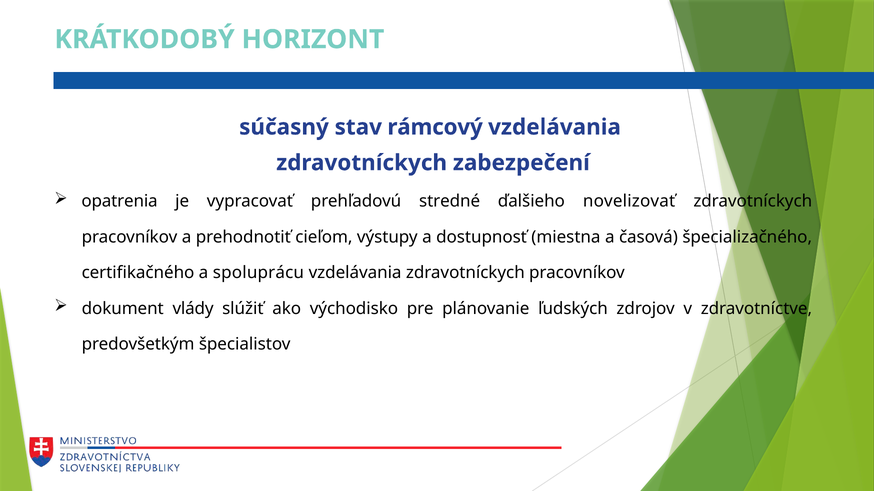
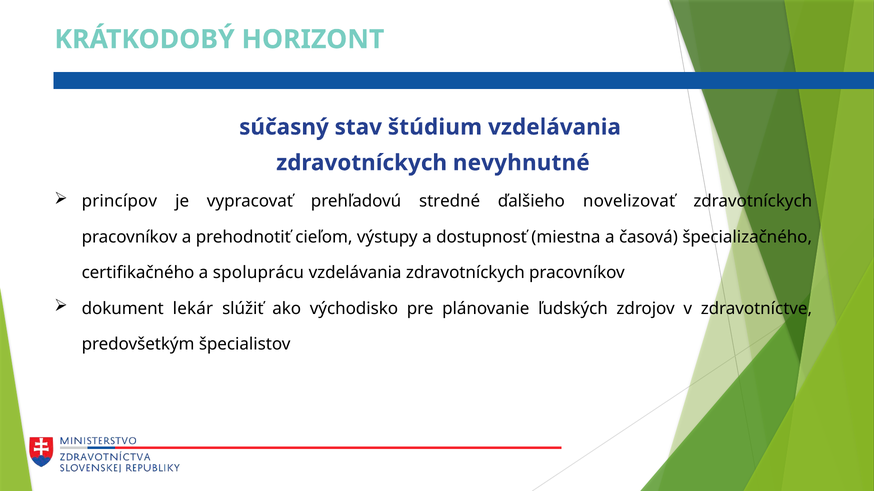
rámcový: rámcový -> štúdium
zabezpečení: zabezpečení -> nevyhnutné
opatrenia: opatrenia -> princípov
vlády: vlády -> lekár
